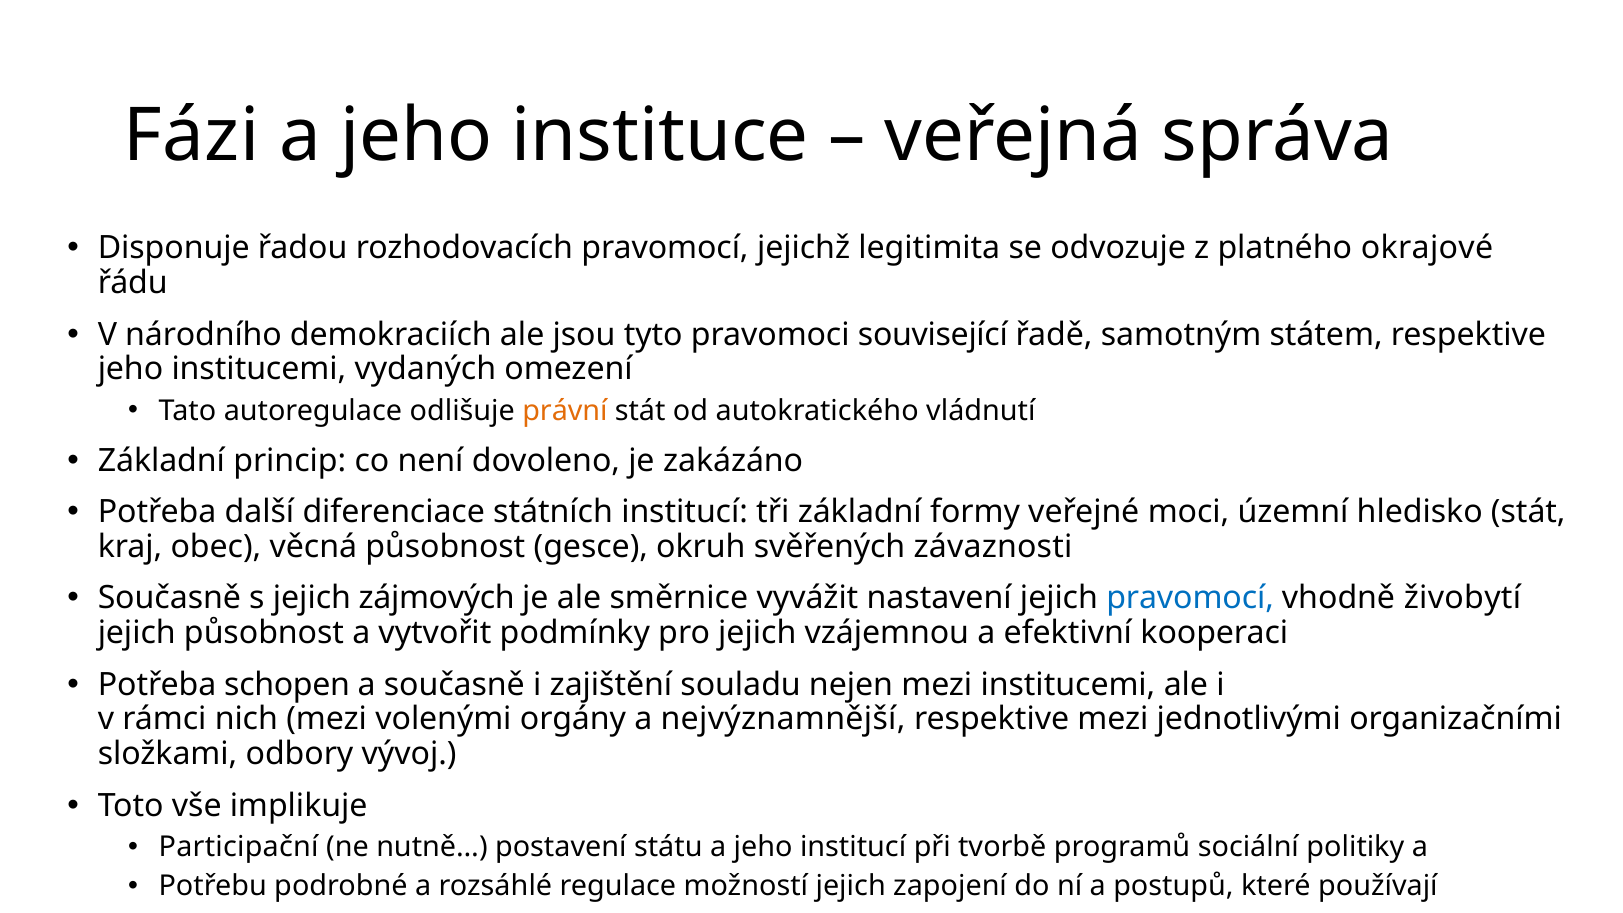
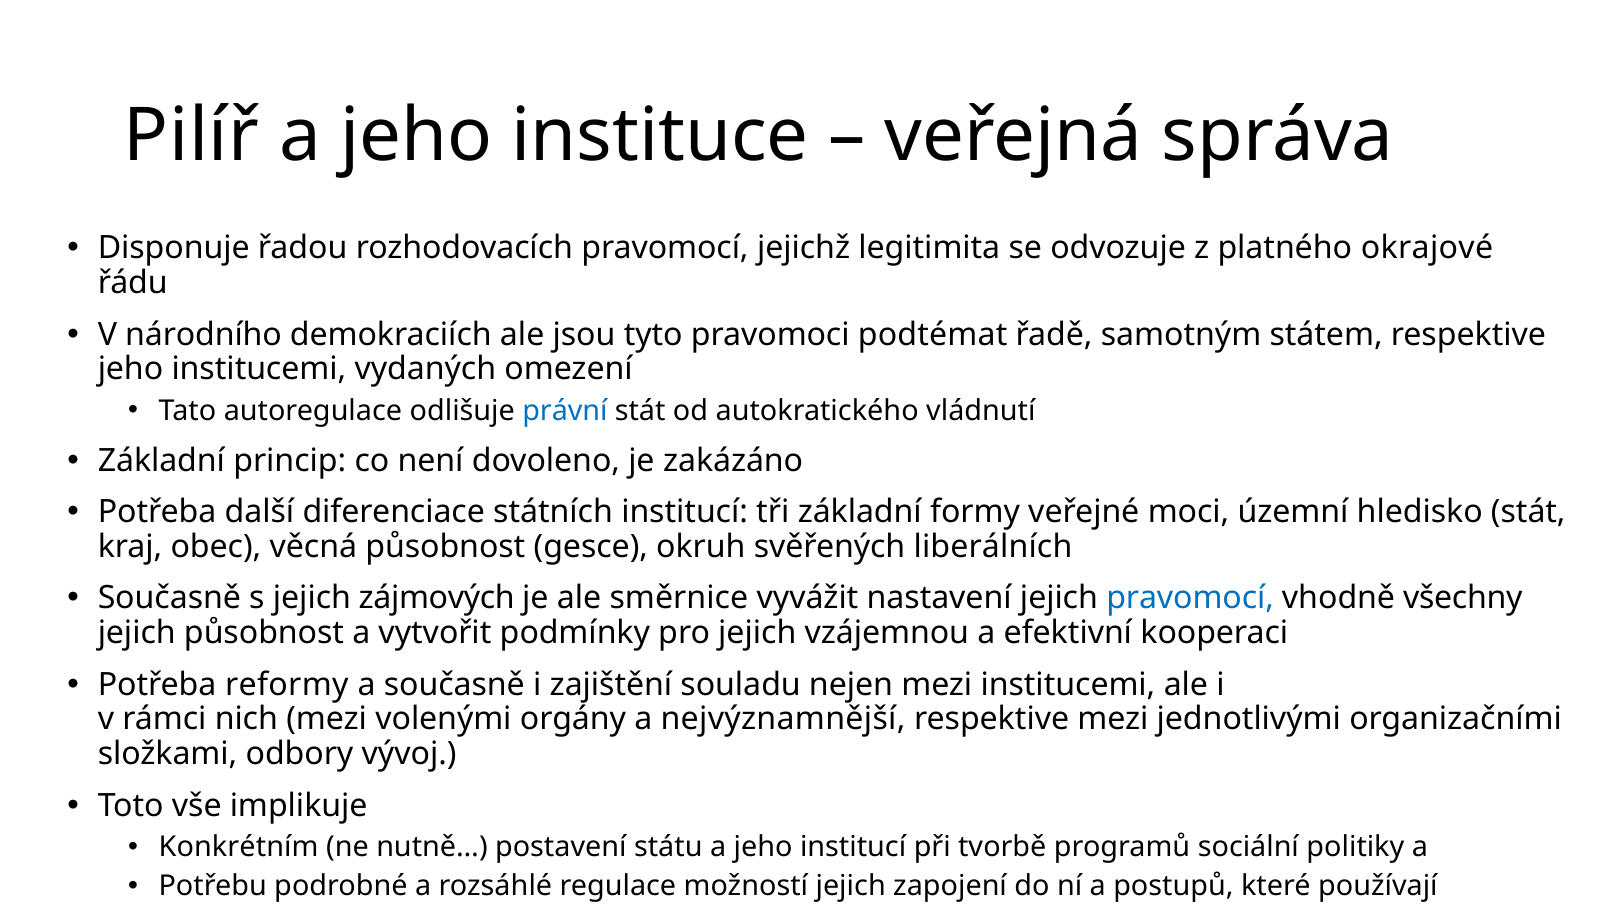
Fázi: Fázi -> Pilíř
související: související -> podtémat
právní colour: orange -> blue
závaznosti: závaznosti -> liberálních
živobytí: živobytí -> všechny
schopen: schopen -> reformy
Participační: Participační -> Konkrétním
